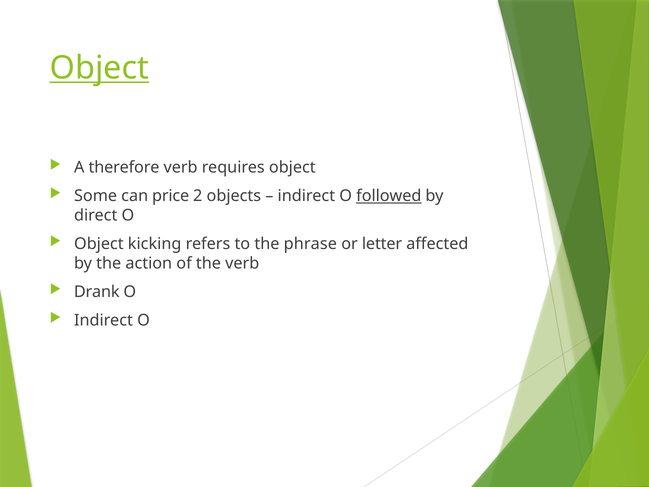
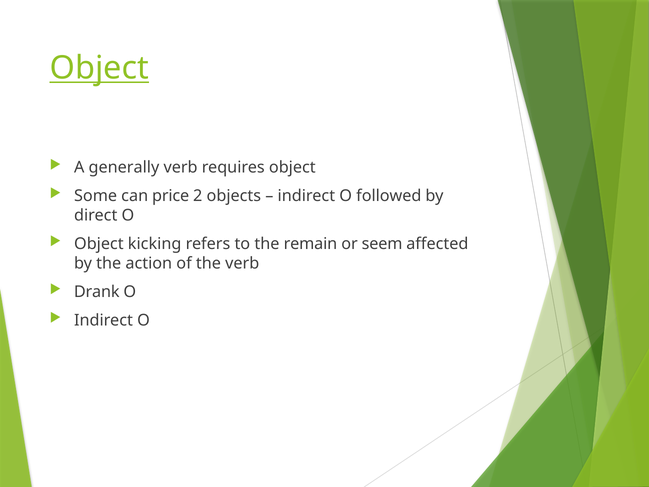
therefore: therefore -> generally
followed underline: present -> none
phrase: phrase -> remain
letter: letter -> seem
